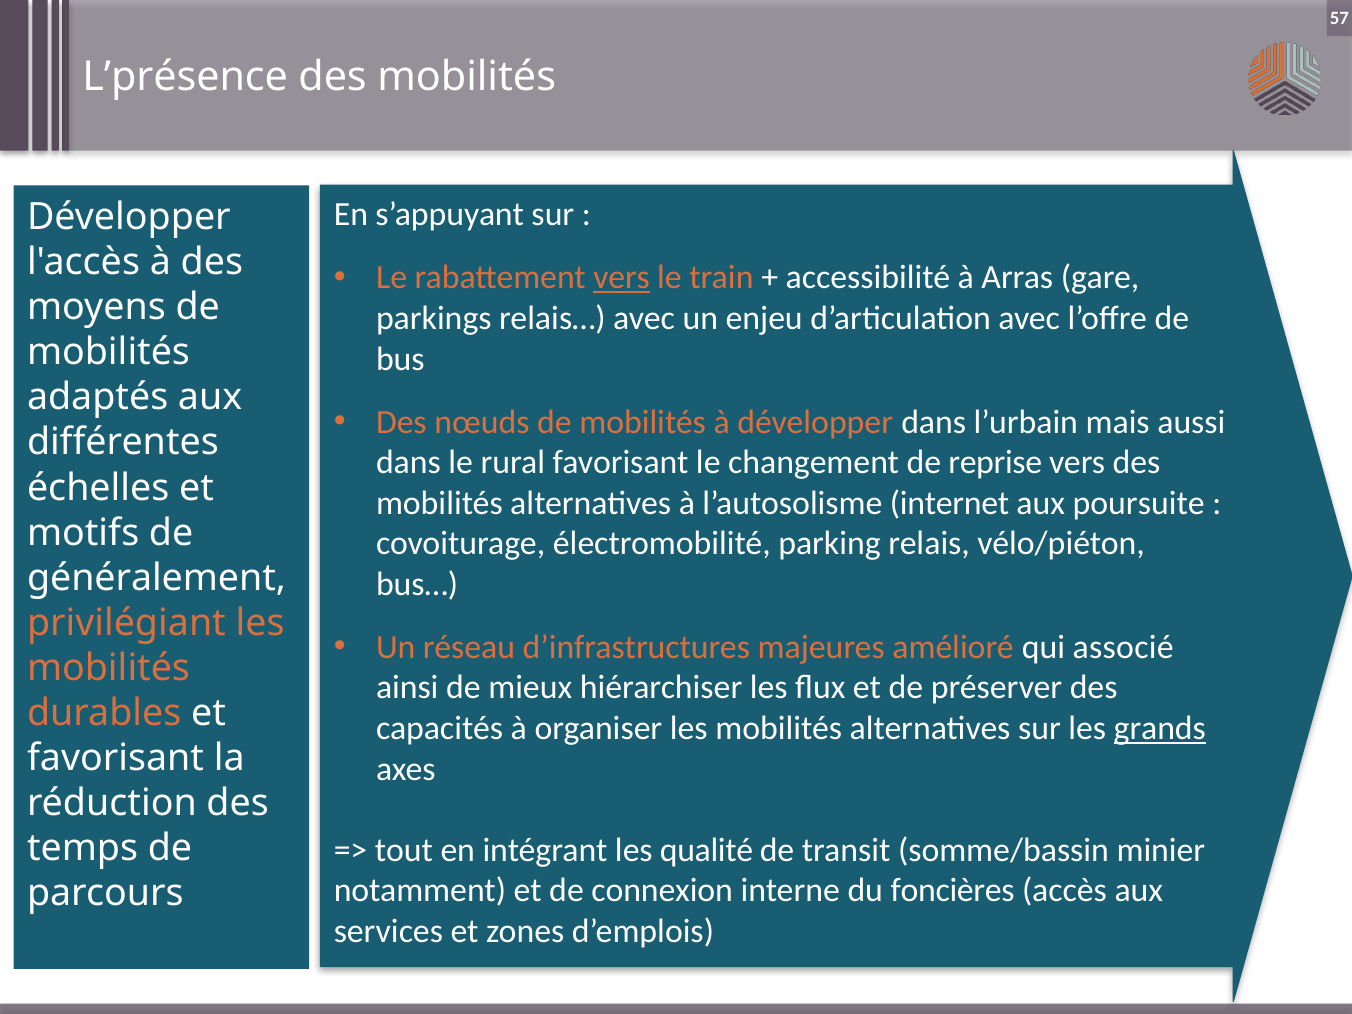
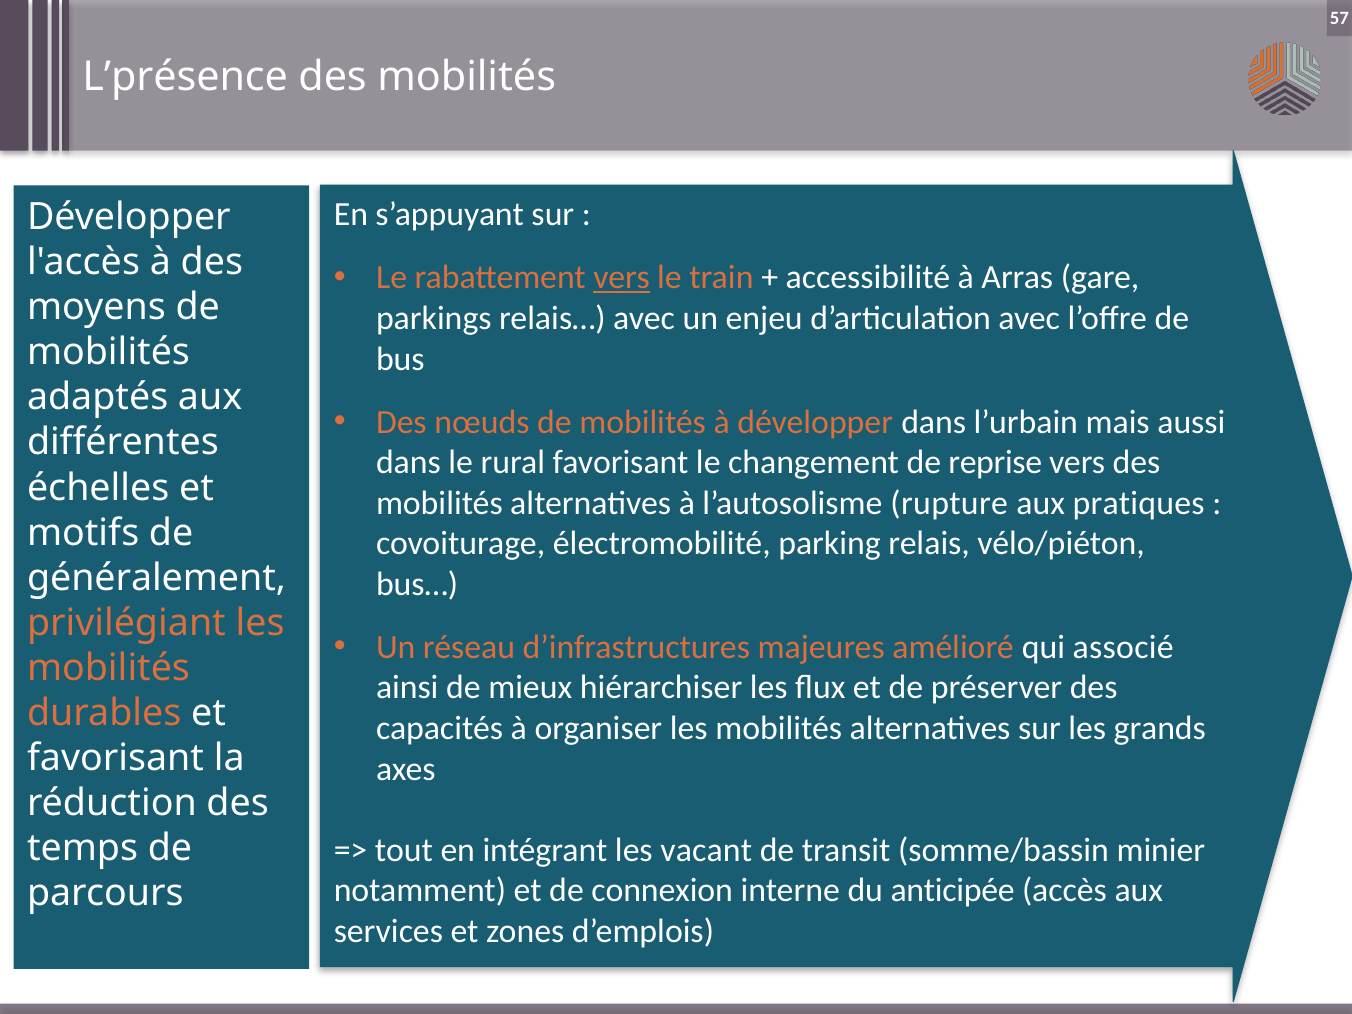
internet: internet -> rupture
poursuite: poursuite -> pratiques
grands underline: present -> none
qualité: qualité -> vacant
foncières: foncières -> anticipée
